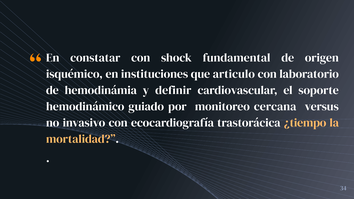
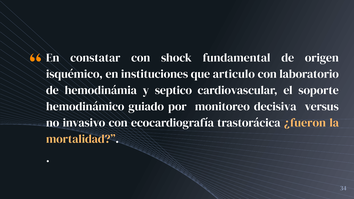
definir: definir -> septico
cercana: cercana -> decisiva
¿tiempo: ¿tiempo -> ¿fueron
